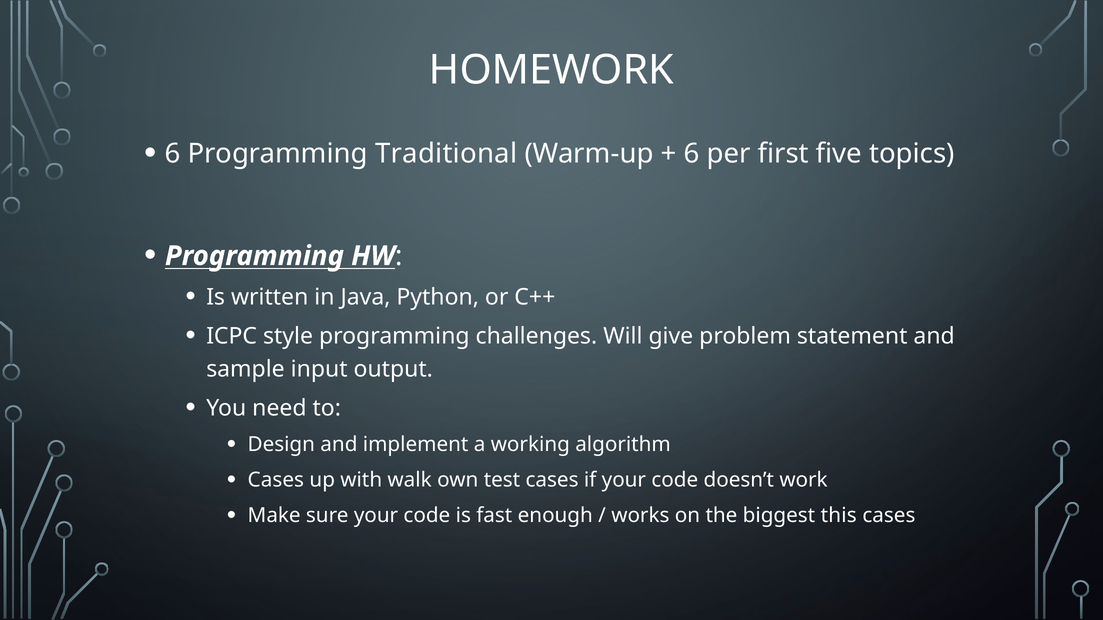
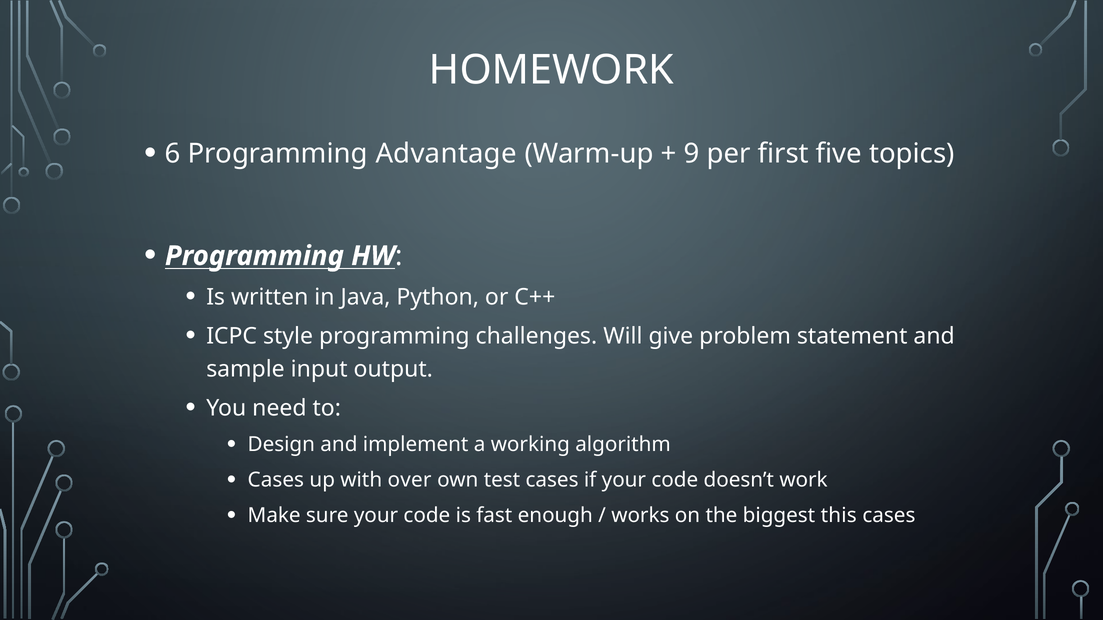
Traditional: Traditional -> Advantage
6 at (691, 154): 6 -> 9
walk: walk -> over
